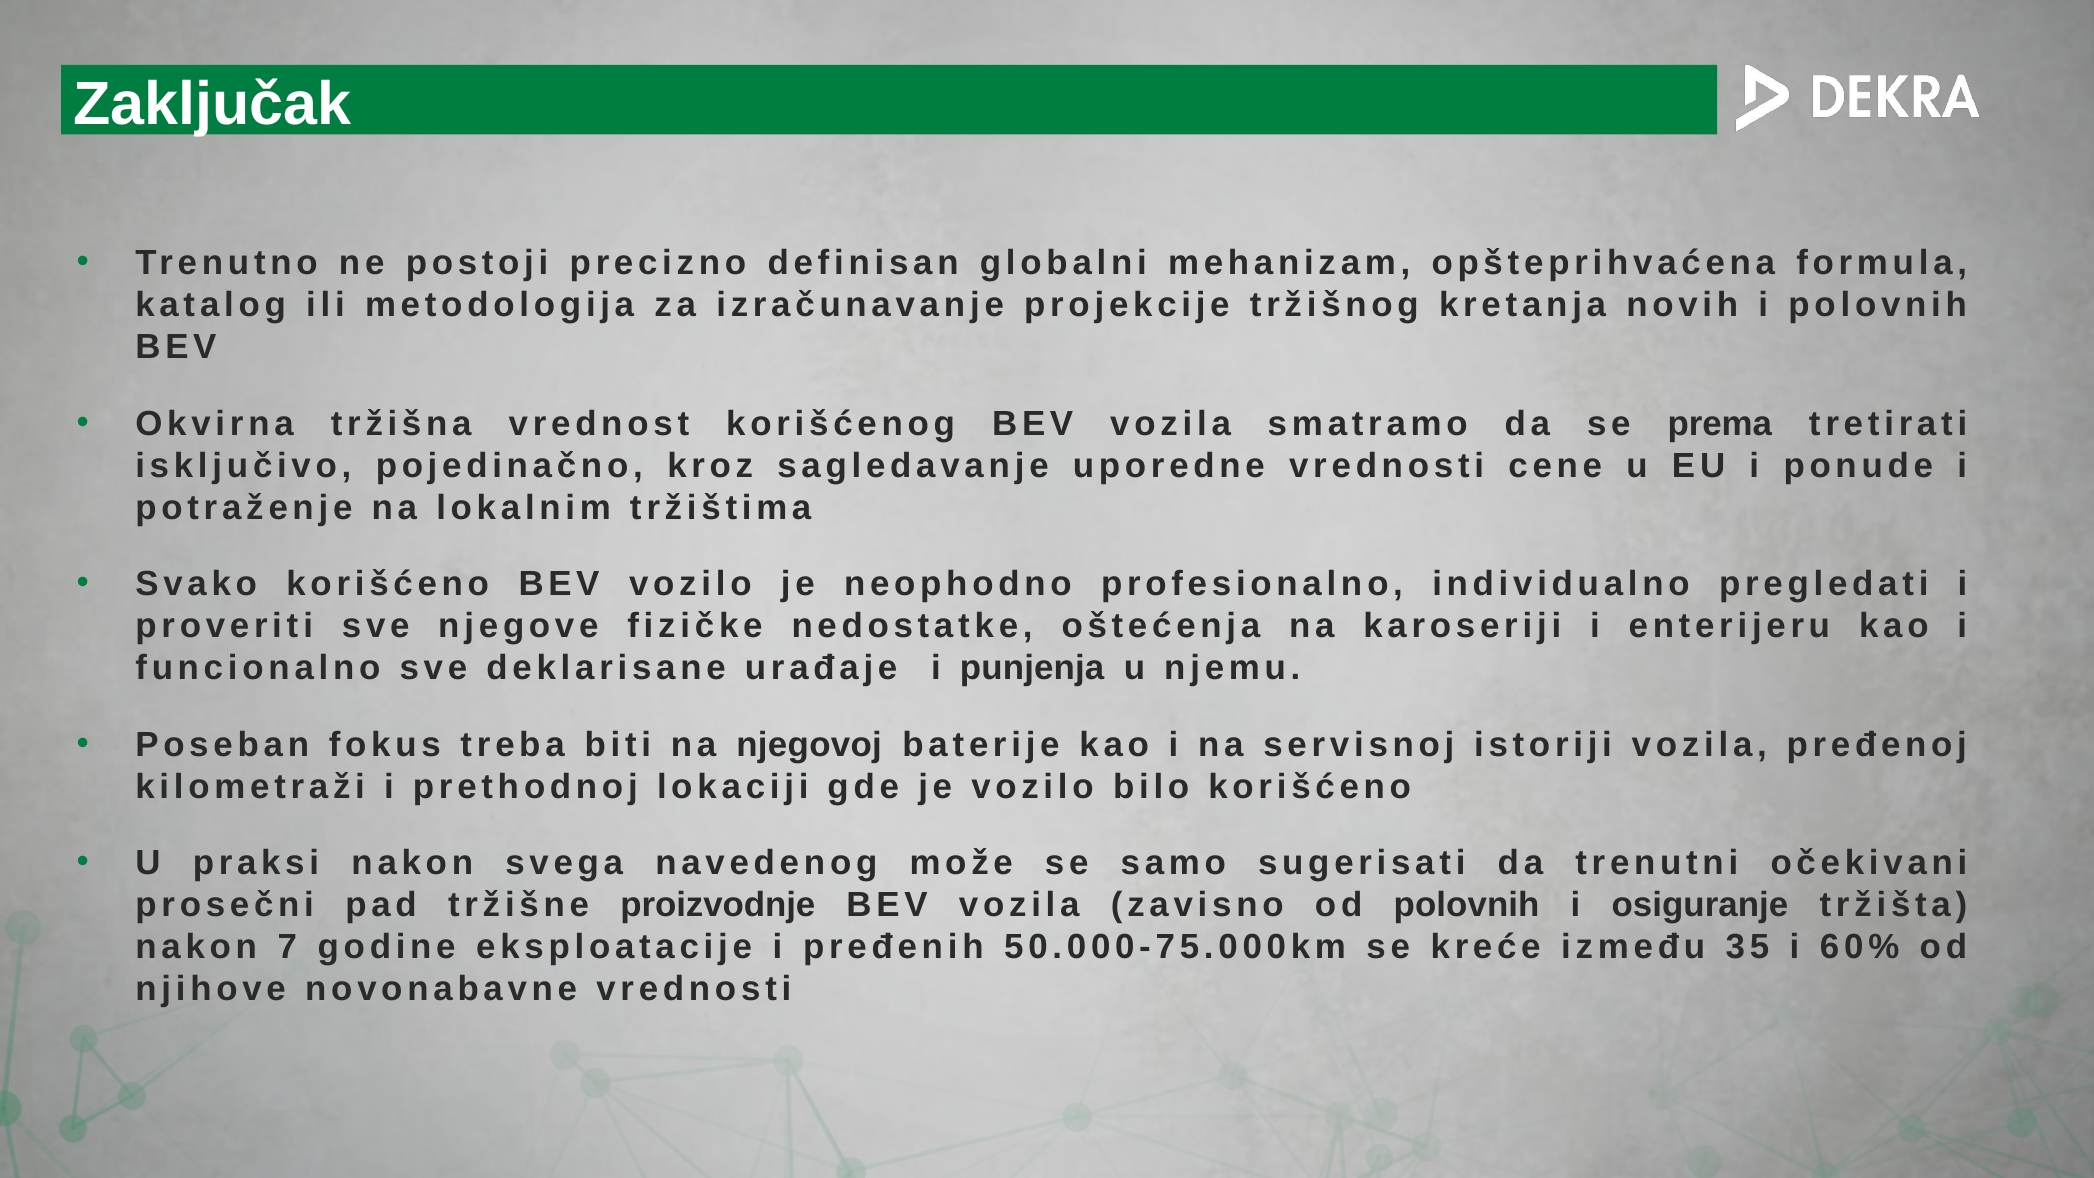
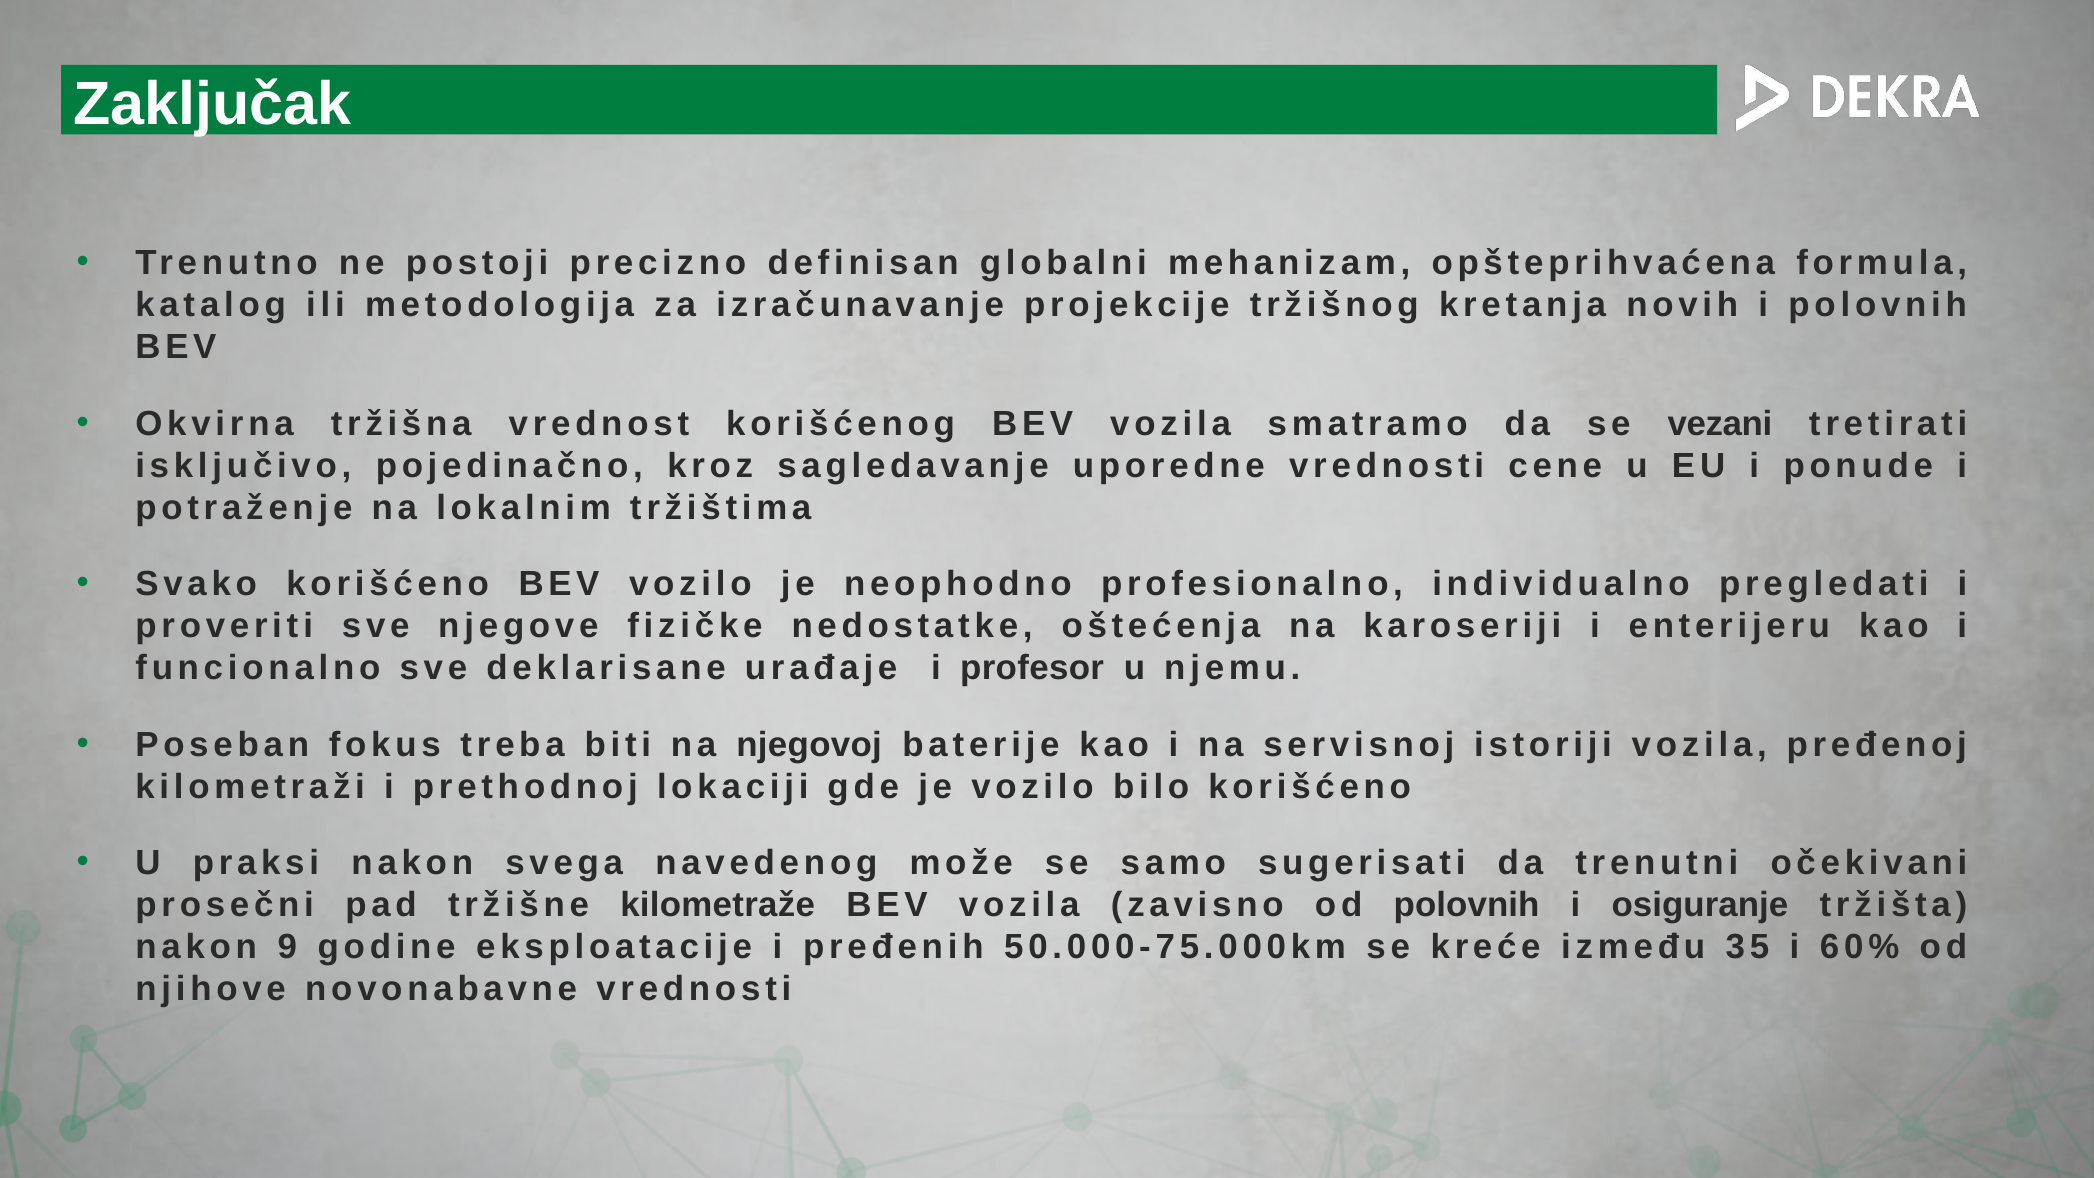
prema: prema -> vezani
punjenja: punjenja -> profesor
proizvodnje: proizvodnje -> kilometraže
7: 7 -> 9
